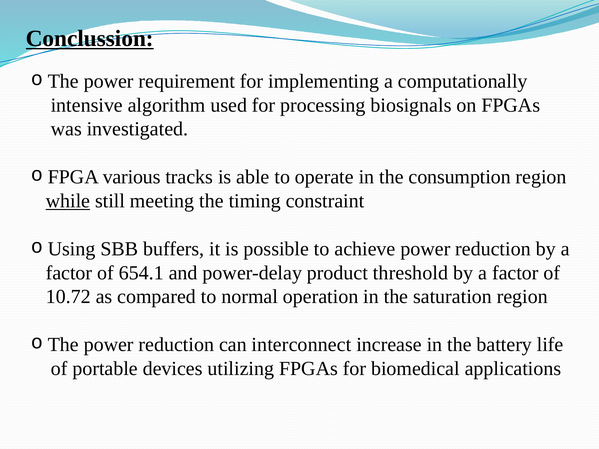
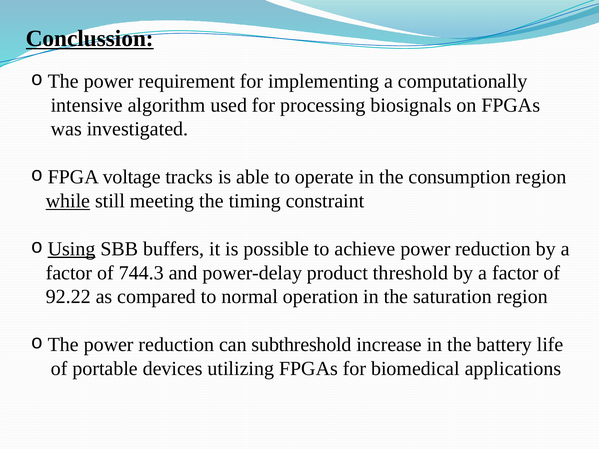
various: various -> voltage
Using underline: none -> present
654.1: 654.1 -> 744.3
10.72: 10.72 -> 92.22
interconnect: interconnect -> subthreshold
